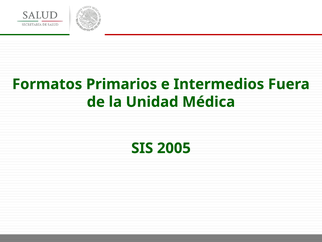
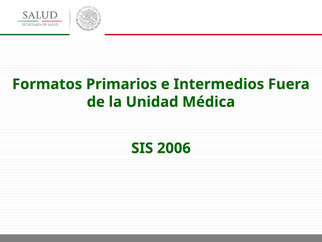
2005: 2005 -> 2006
